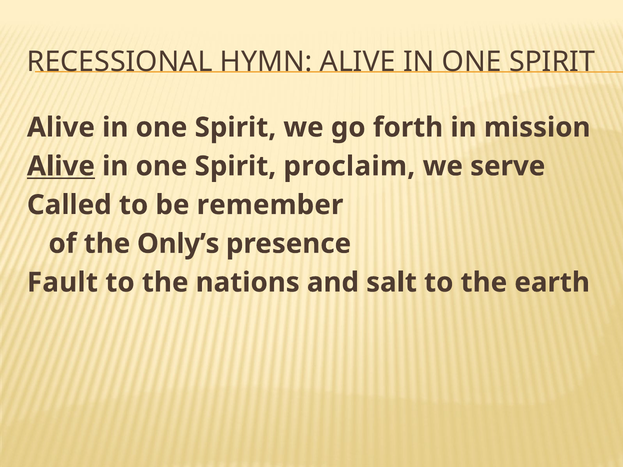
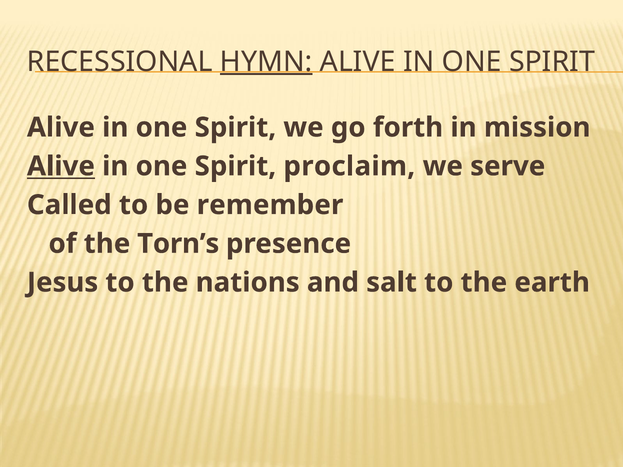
HYMN underline: none -> present
Only’s: Only’s -> Torn’s
Fault: Fault -> Jesus
